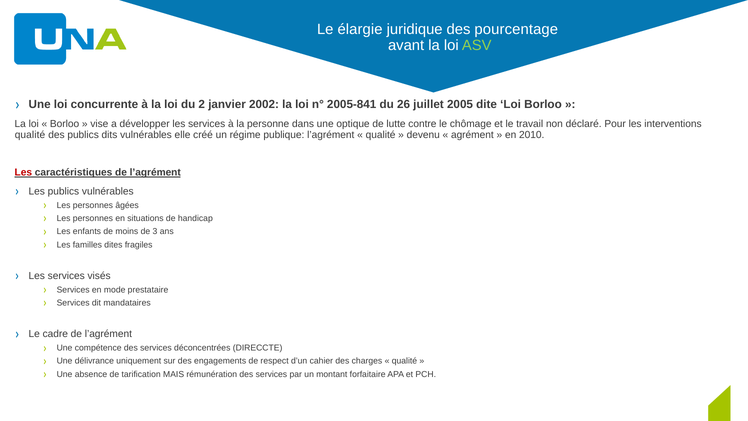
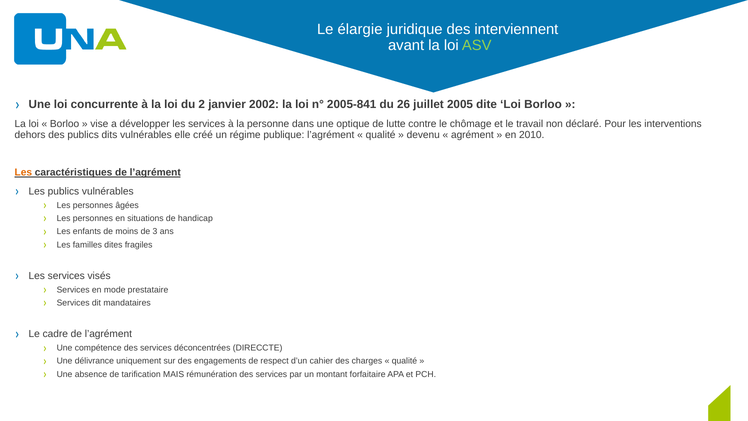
pourcentage: pourcentage -> interviennent
qualité at (30, 135): qualité -> dehors
Les at (23, 172) colour: red -> orange
